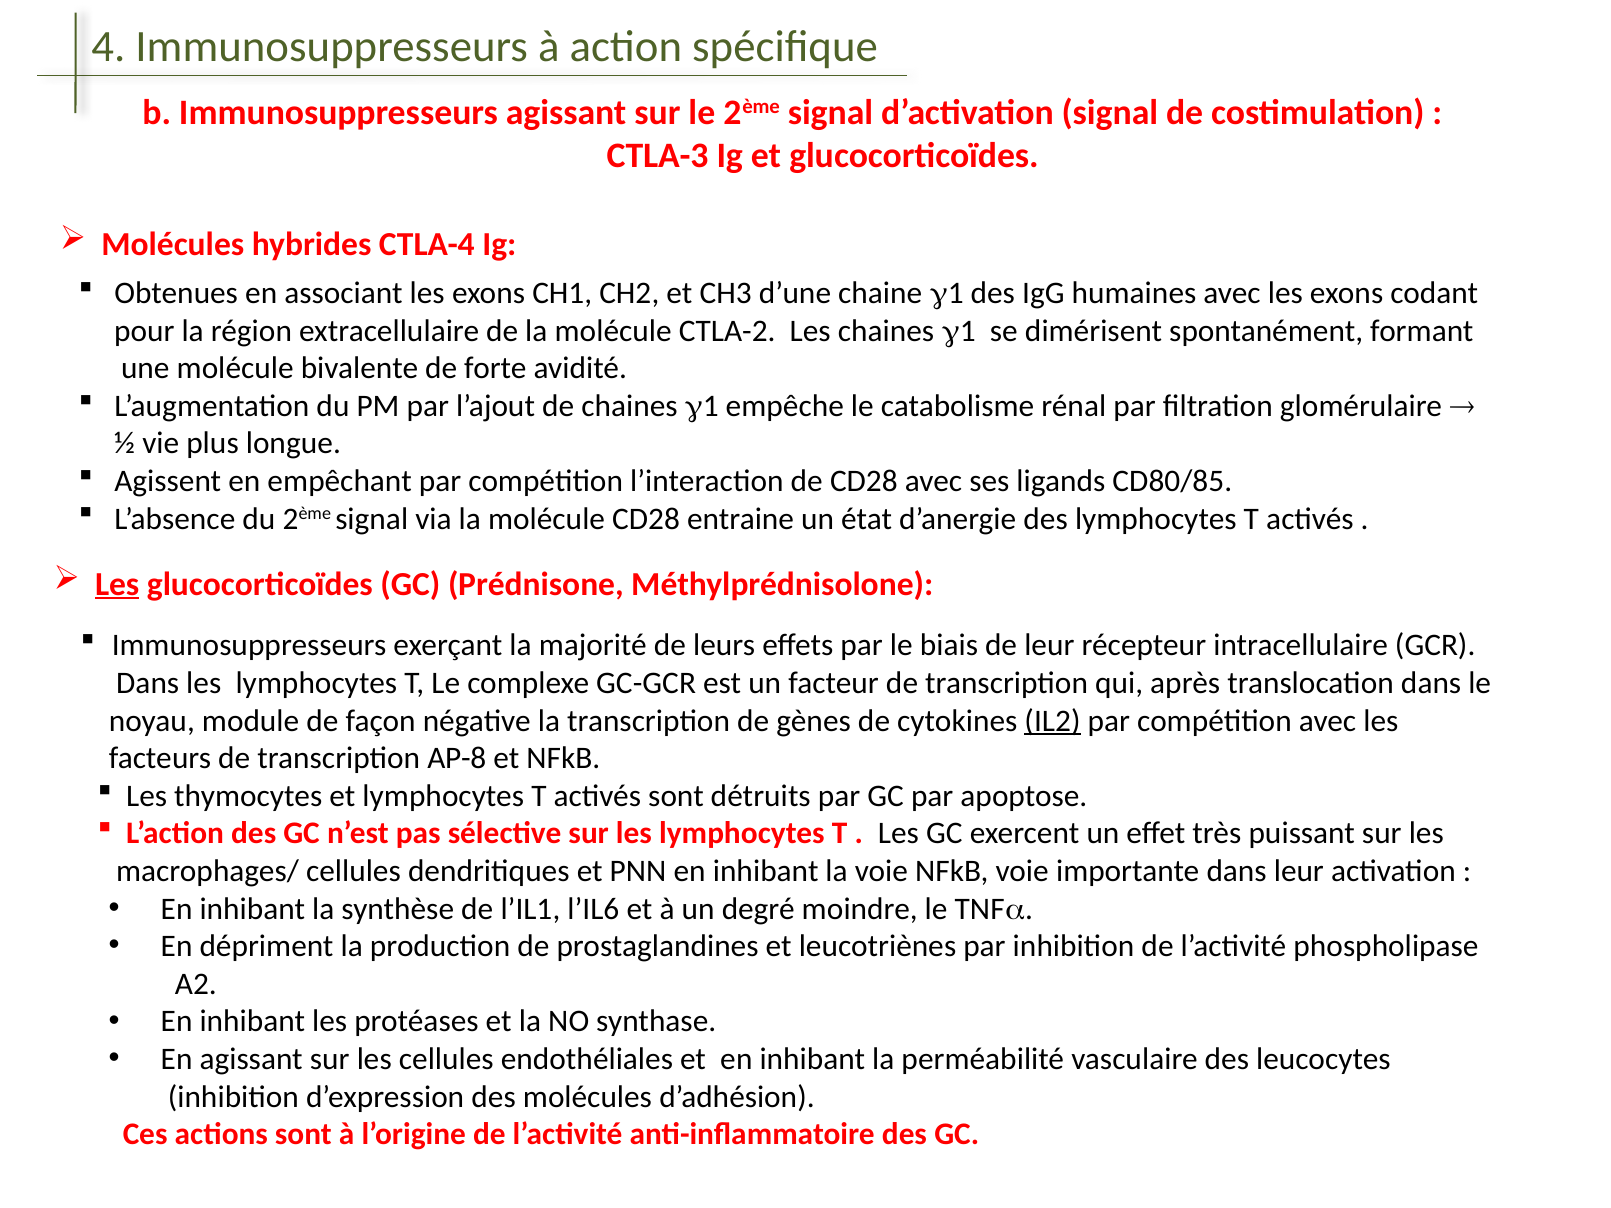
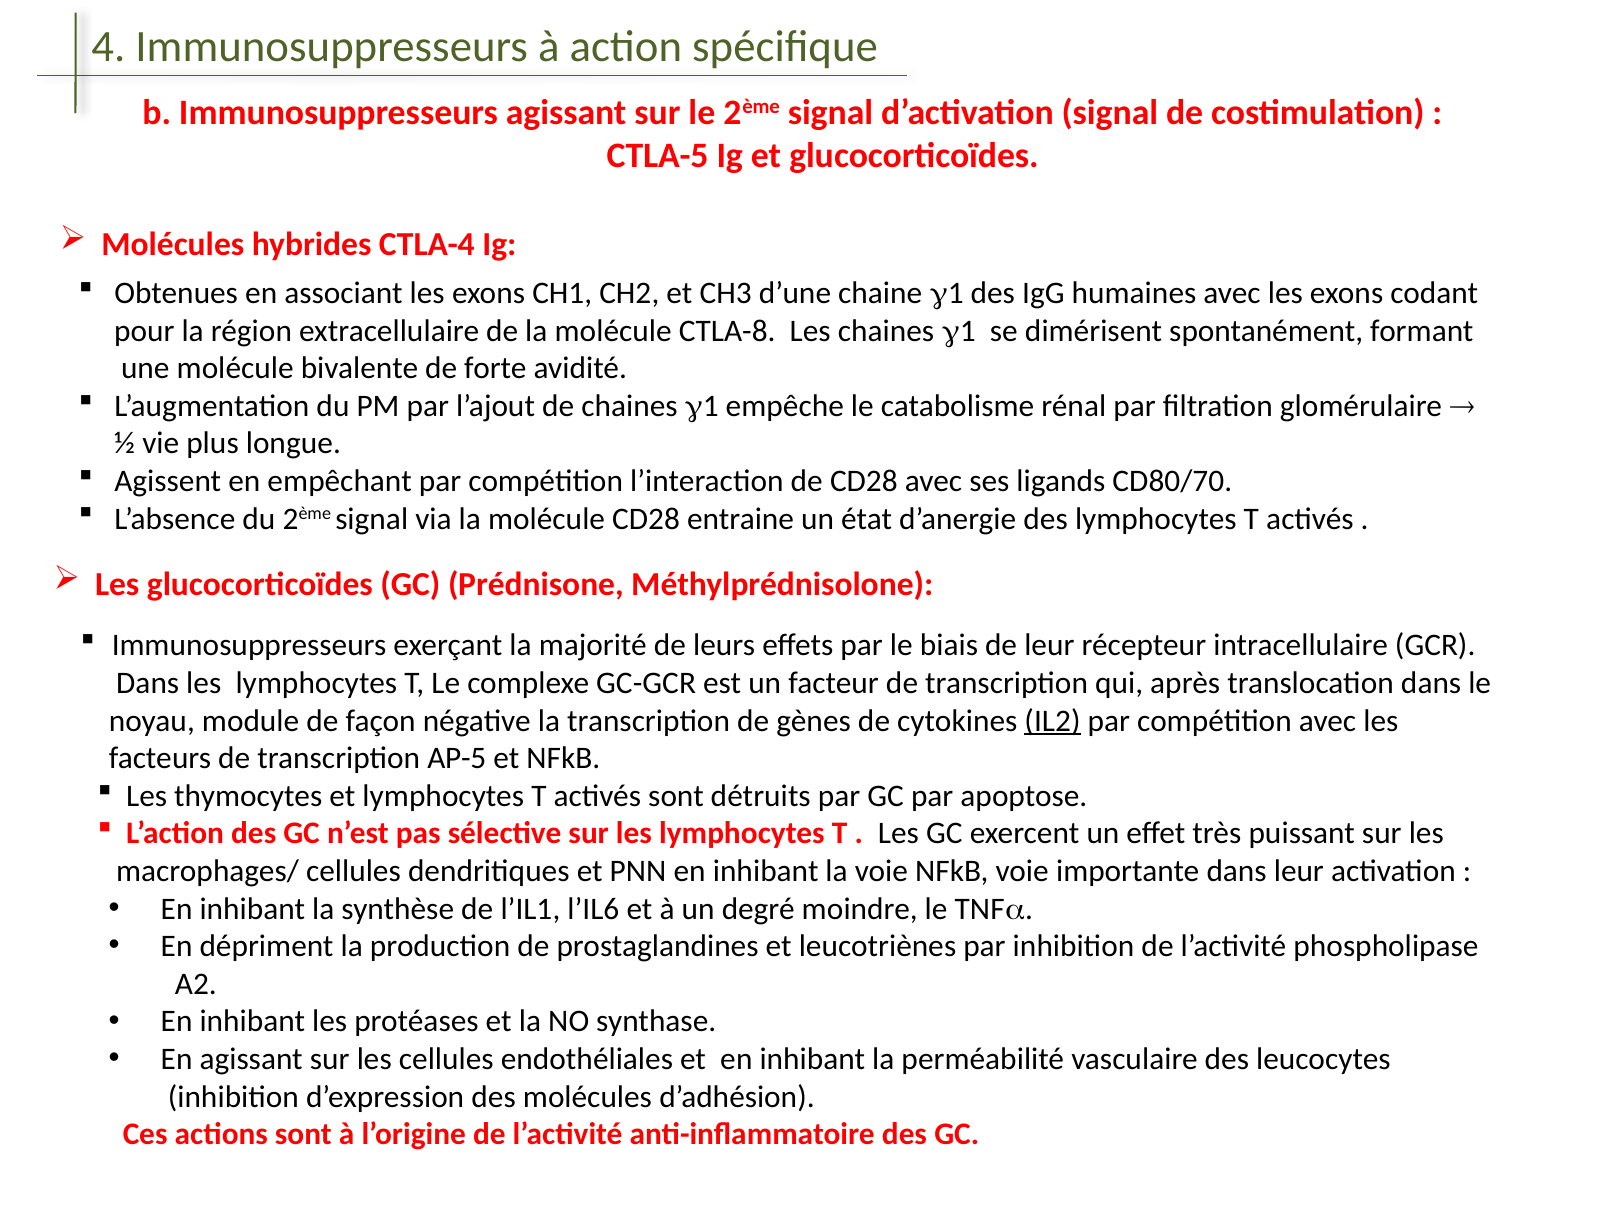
CTLA-3: CTLA-3 -> CTLA-5
CTLA-2: CTLA-2 -> CTLA-8
CD80/85: CD80/85 -> CD80/70
Les at (117, 584) underline: present -> none
AP-8: AP-8 -> AP-5
